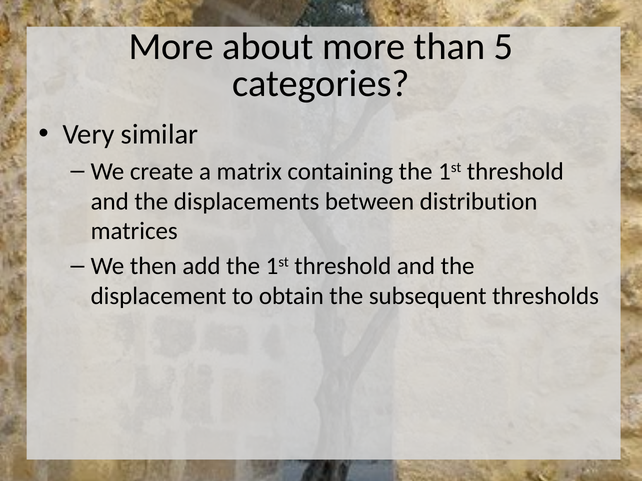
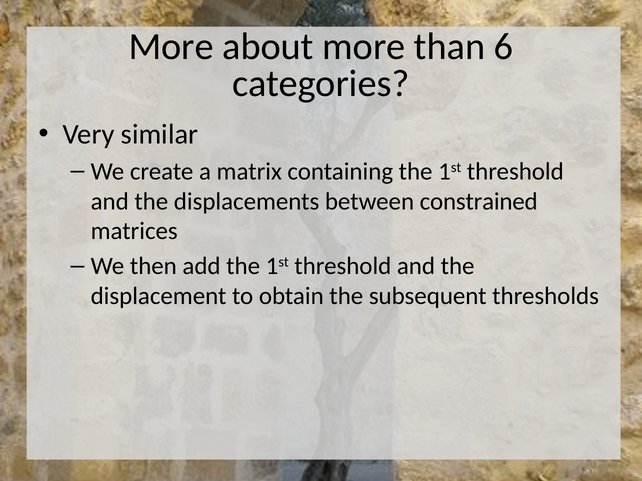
5: 5 -> 6
distribution: distribution -> constrained
